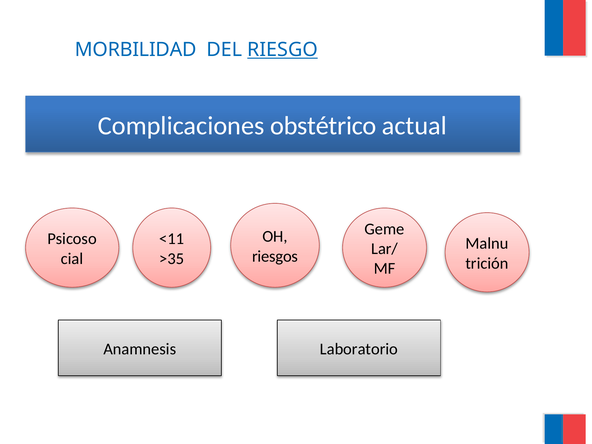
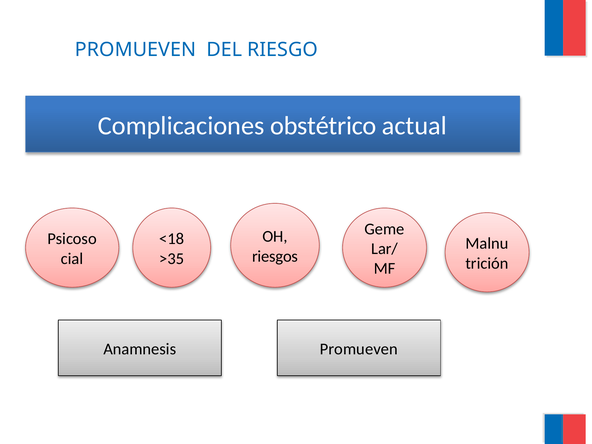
MORBILIDAD at (136, 50): MORBILIDAD -> PROMUEVEN
RIESGO underline: present -> none
<11: <11 -> <18
Anamnesis Laboratorio: Laboratorio -> Promueven
